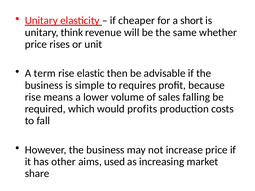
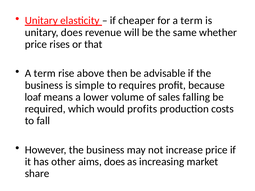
for a short: short -> term
unitary think: think -> does
unit: unit -> that
elastic: elastic -> above
rise at (33, 97): rise -> loaf
aims used: used -> does
